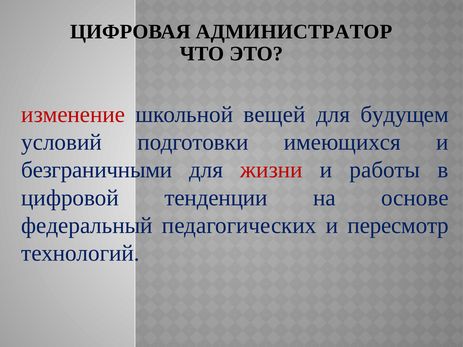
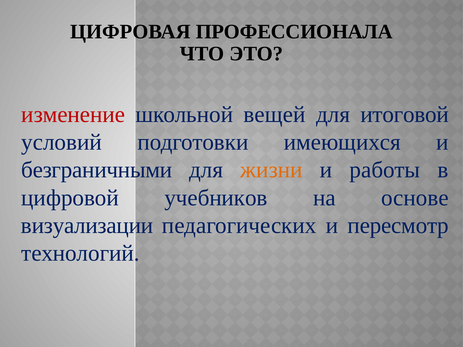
АДМИНИСТРАТОР: АДМИНИСТРАТОР -> ПРОФЕССИОНАЛА
будущем: будущем -> итоговой
жизни colour: red -> orange
тенденции: тенденции -> учебников
федеральный: федеральный -> визуализации
